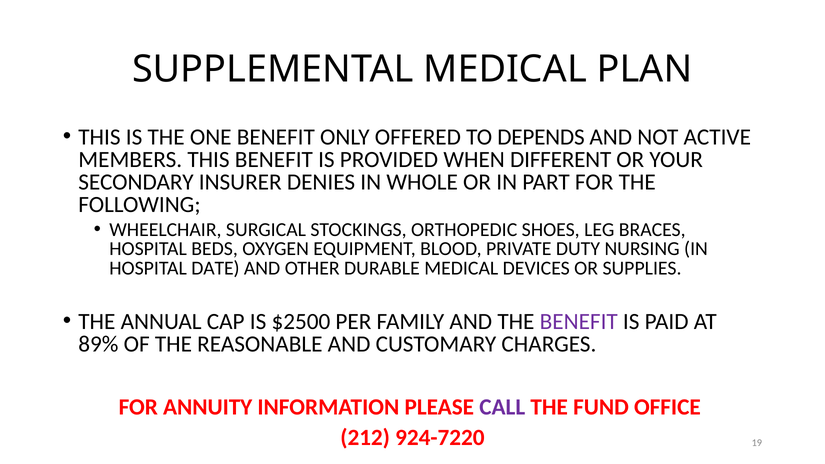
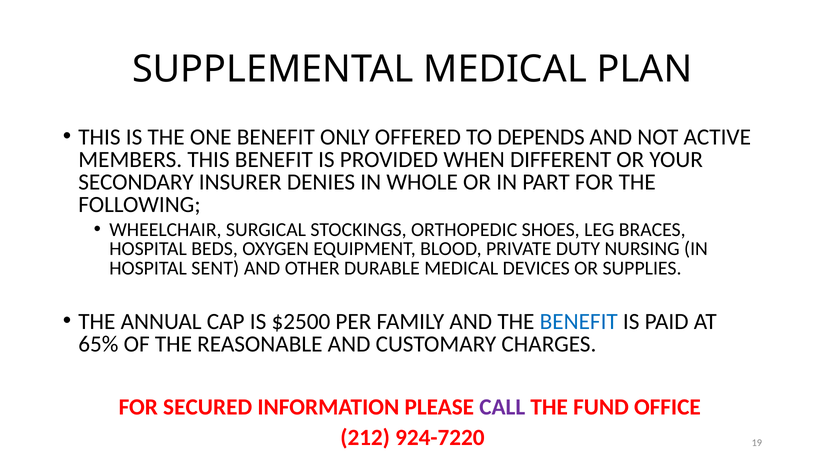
DATE: DATE -> SENT
BENEFIT at (579, 322) colour: purple -> blue
89%: 89% -> 65%
ANNUITY: ANNUITY -> SECURED
